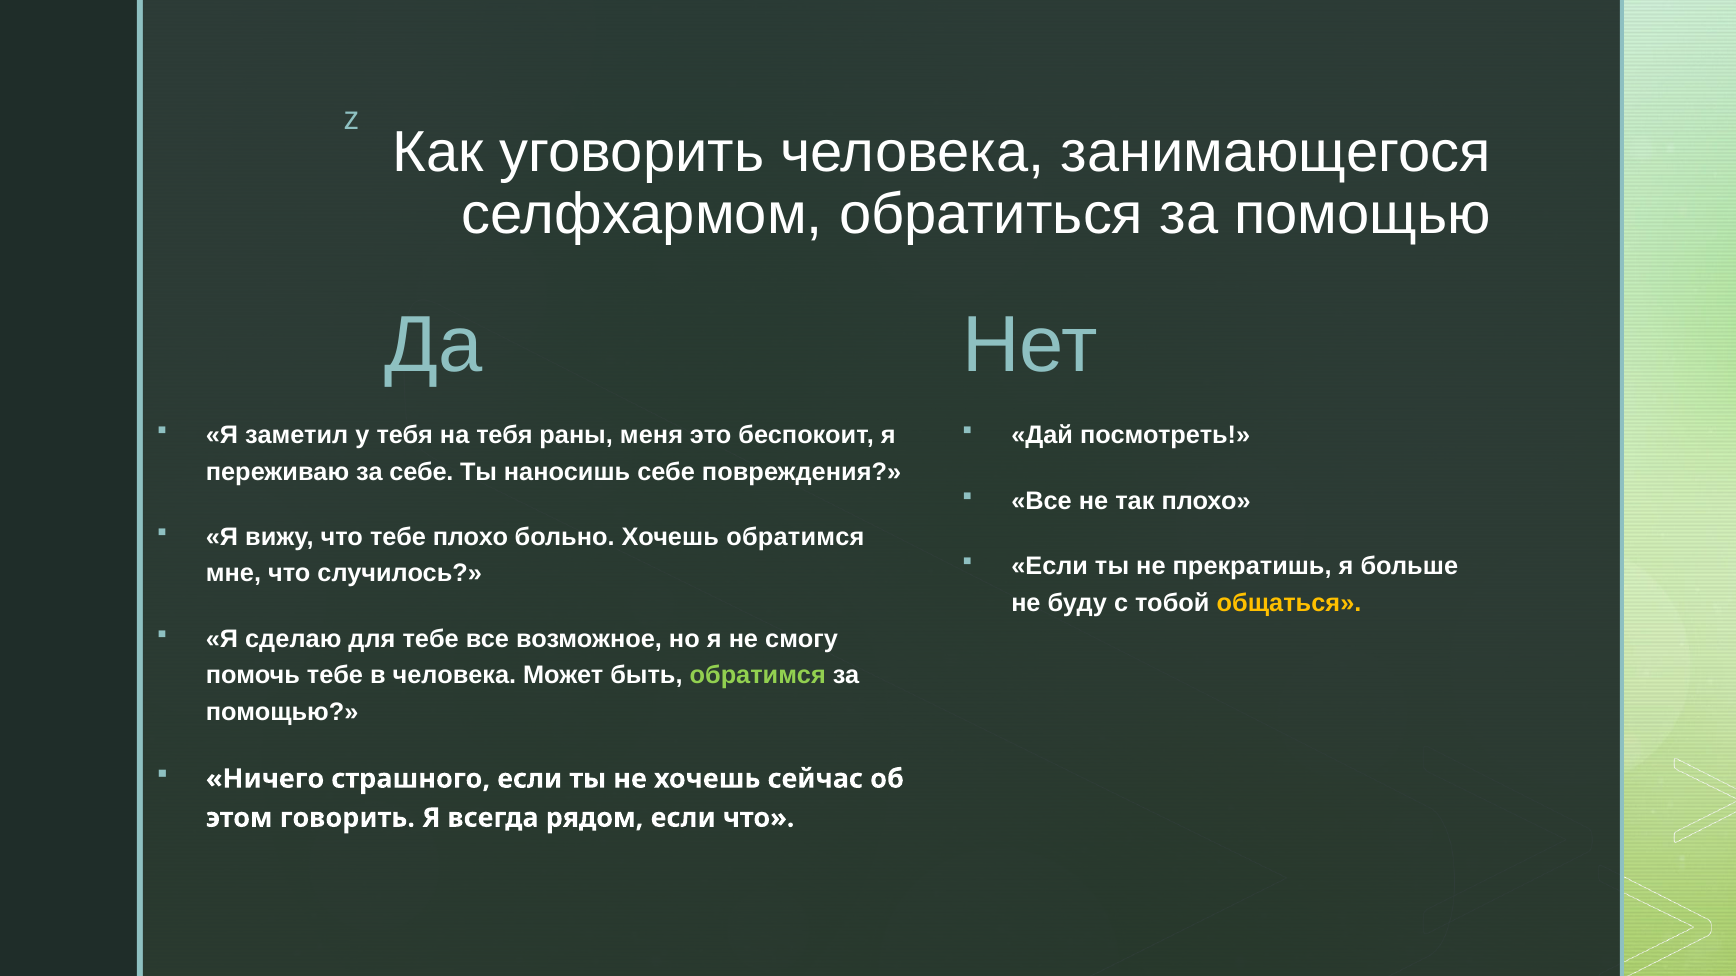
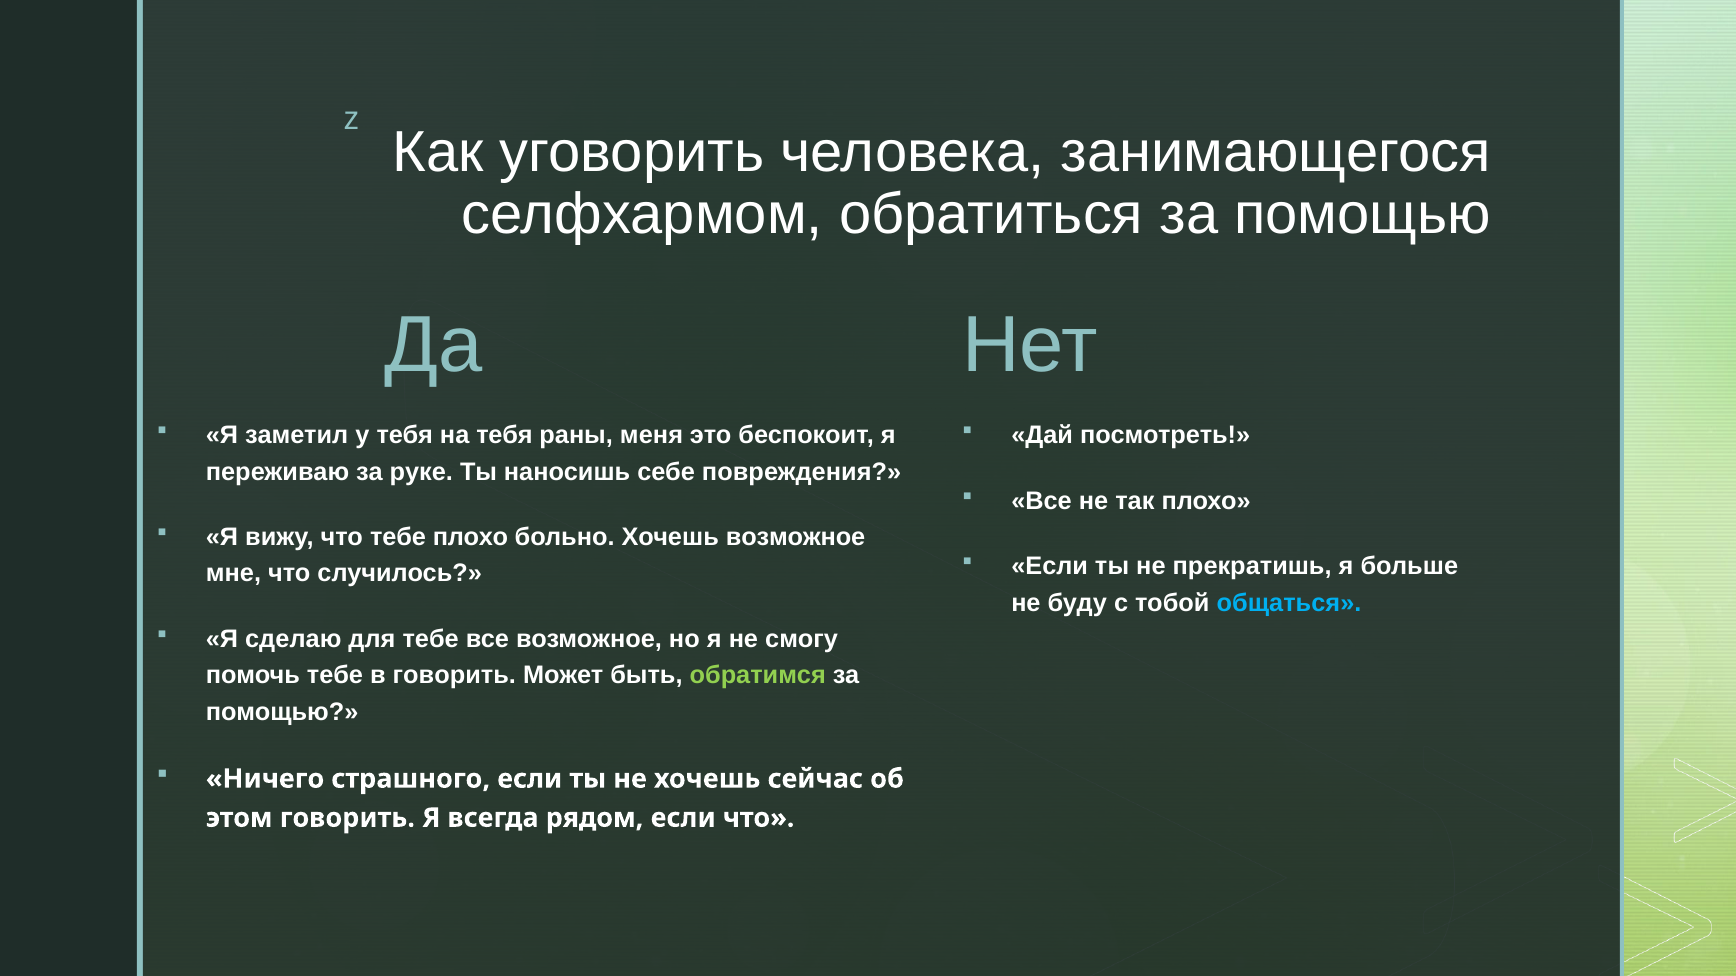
за себе: себе -> руке
Хочешь обратимся: обратимся -> возможное
общаться colour: yellow -> light blue
в человека: человека -> говорить
